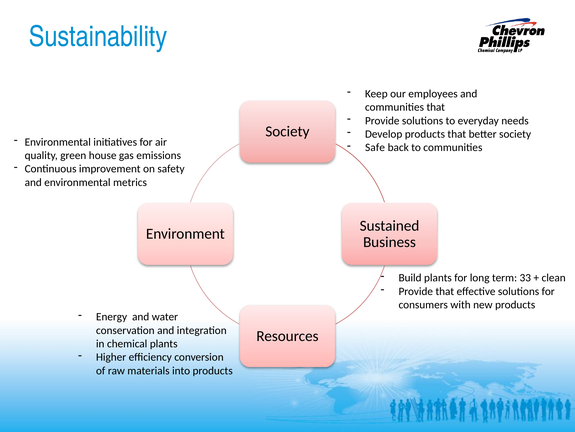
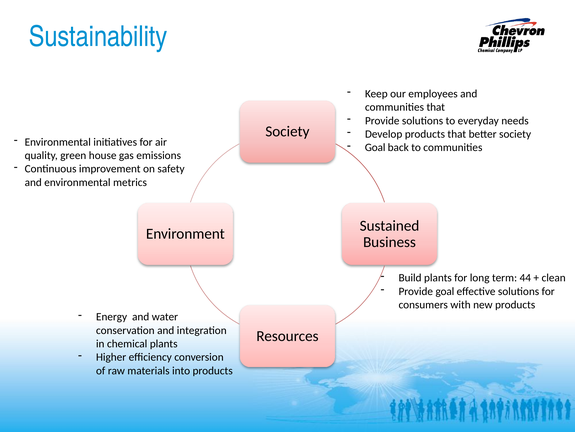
Safe at (375, 147): Safe -> Goal
33: 33 -> 44
Provide that: that -> goal
